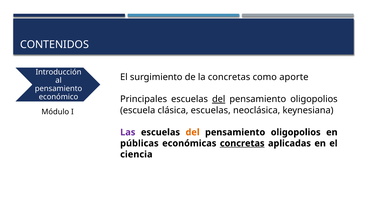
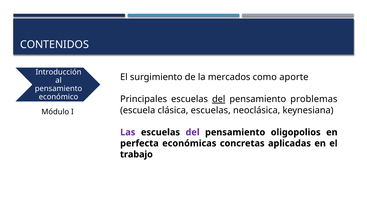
la concretas: concretas -> mercados
oligopolios at (314, 99): oligopolios -> problemas
del at (193, 132) colour: orange -> purple
públicas: públicas -> perfecta
concretas at (242, 143) underline: present -> none
ciencia: ciencia -> trabajo
